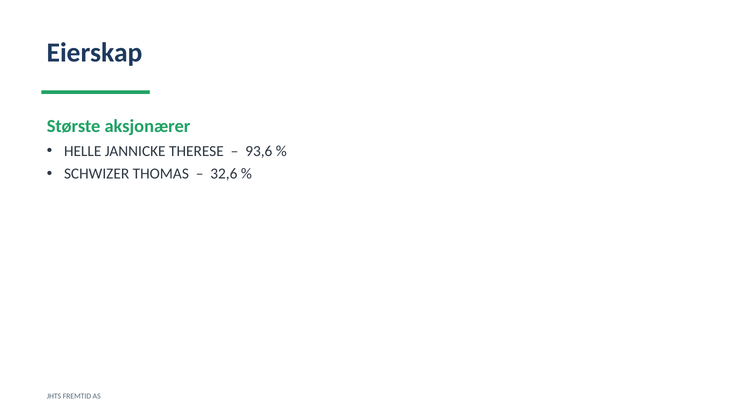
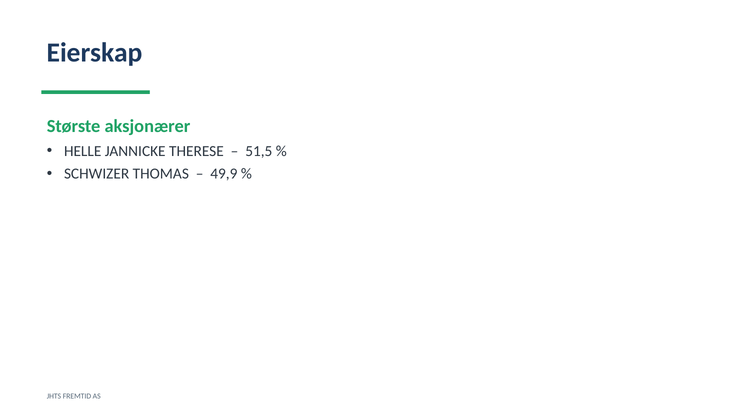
93,6: 93,6 -> 51,5
32,6: 32,6 -> 49,9
